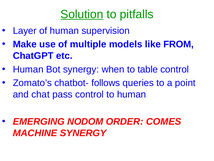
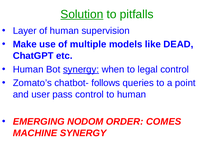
FROM: FROM -> DEAD
synergy at (81, 69) underline: none -> present
table: table -> legal
chat: chat -> user
